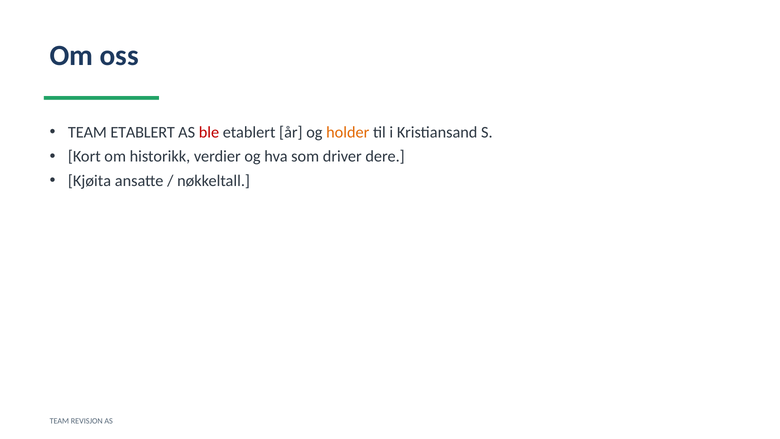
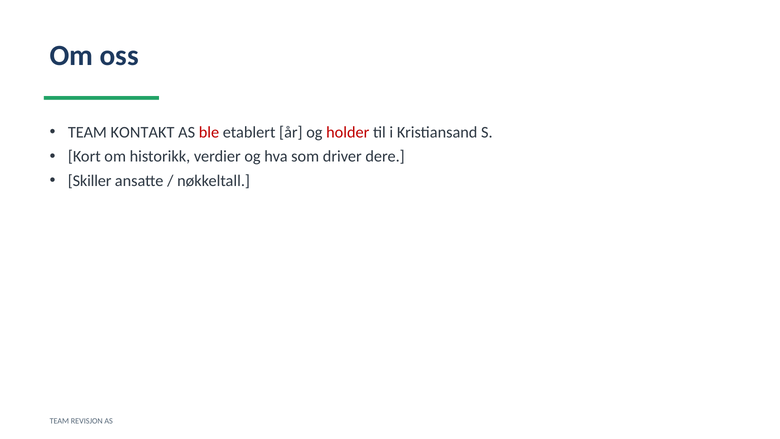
TEAM ETABLERT: ETABLERT -> KONTAKT
holder colour: orange -> red
Kjøita: Kjøita -> Skiller
